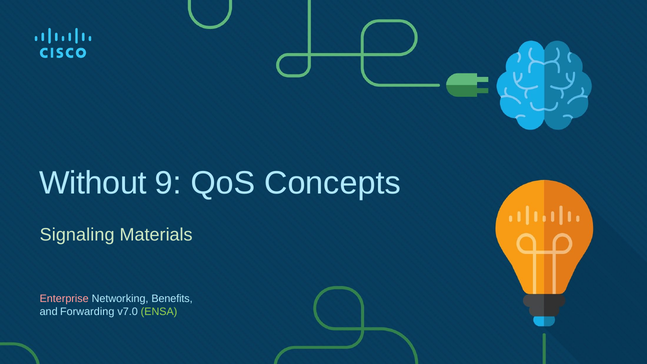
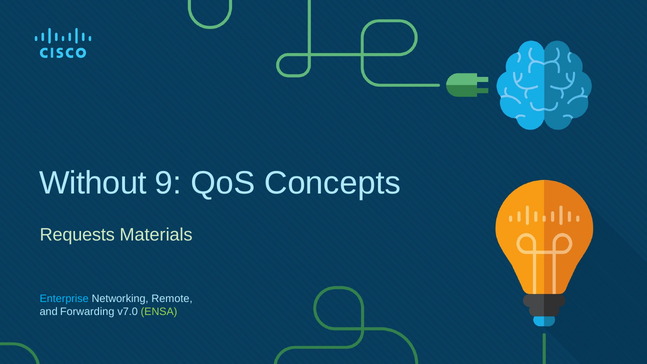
Signaling: Signaling -> Requests
Enterprise colour: pink -> light blue
Benefits: Benefits -> Remote
